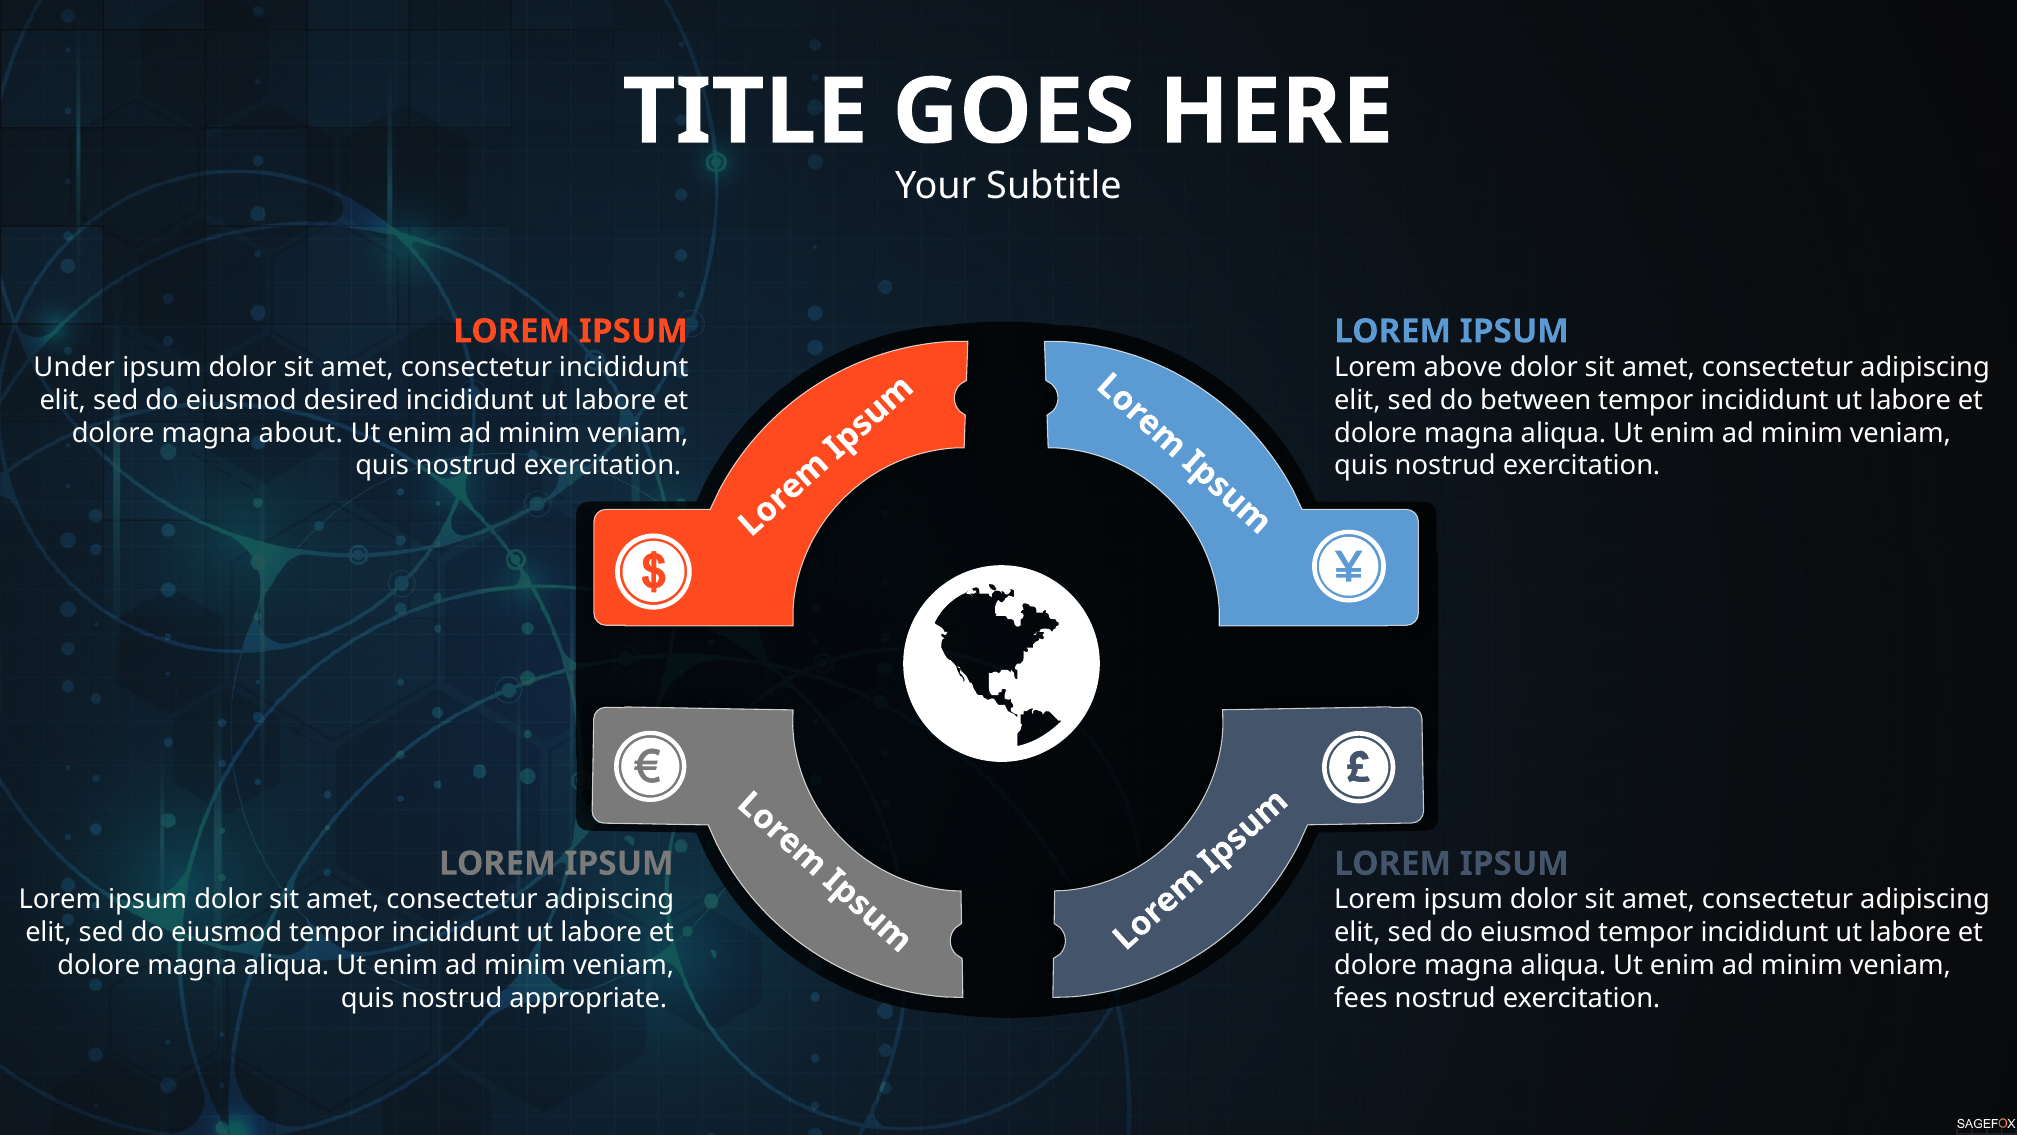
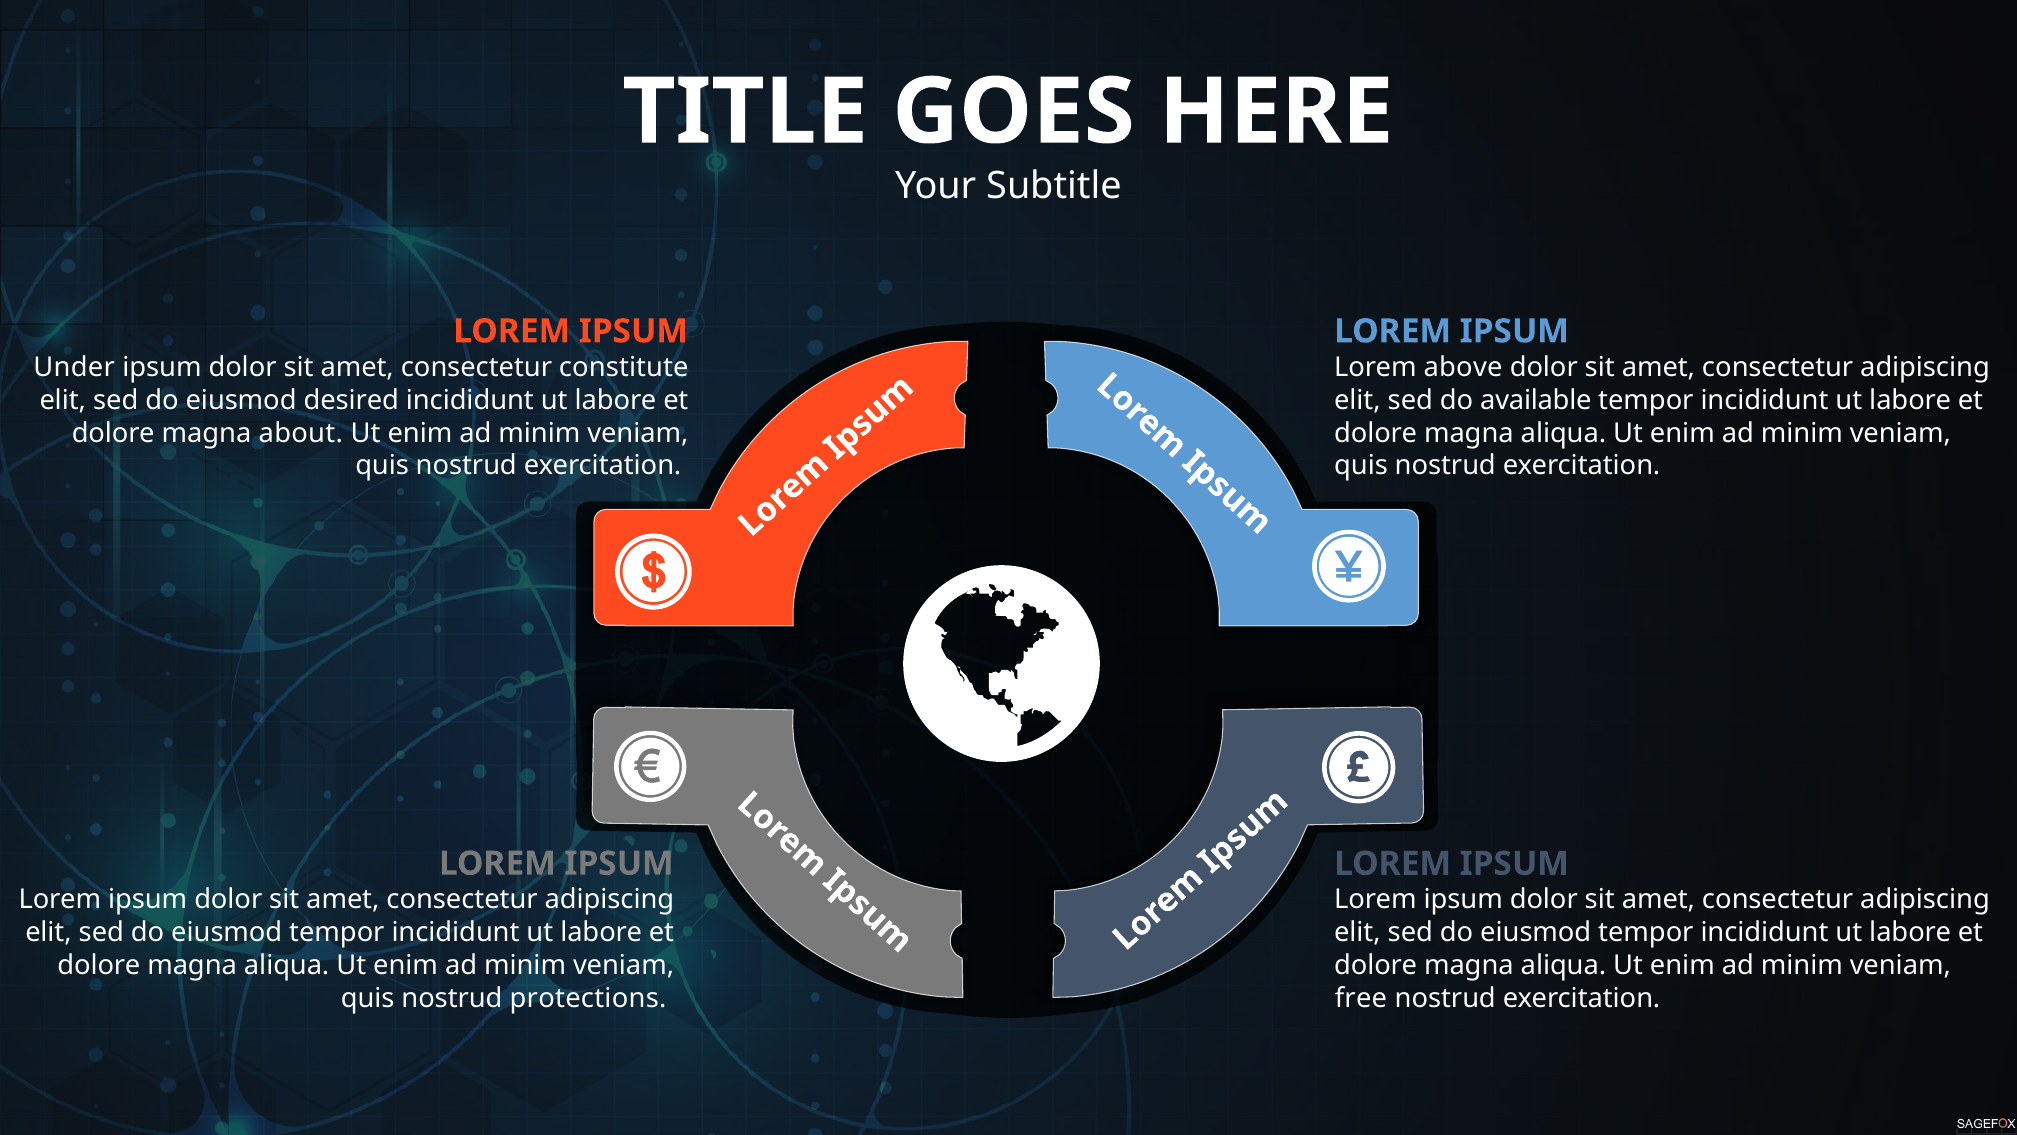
consectetur incididunt: incididunt -> constitute
between: between -> available
appropriate: appropriate -> protections
fees: fees -> free
